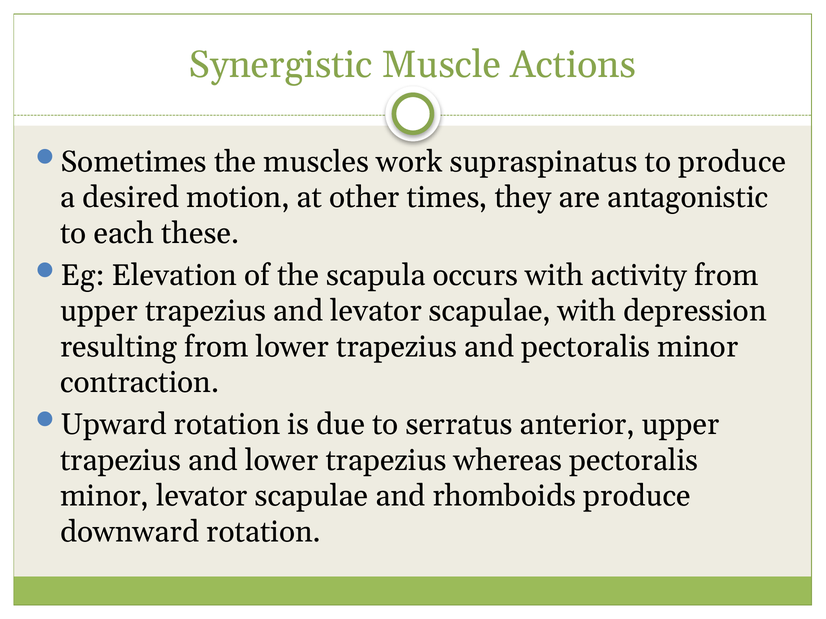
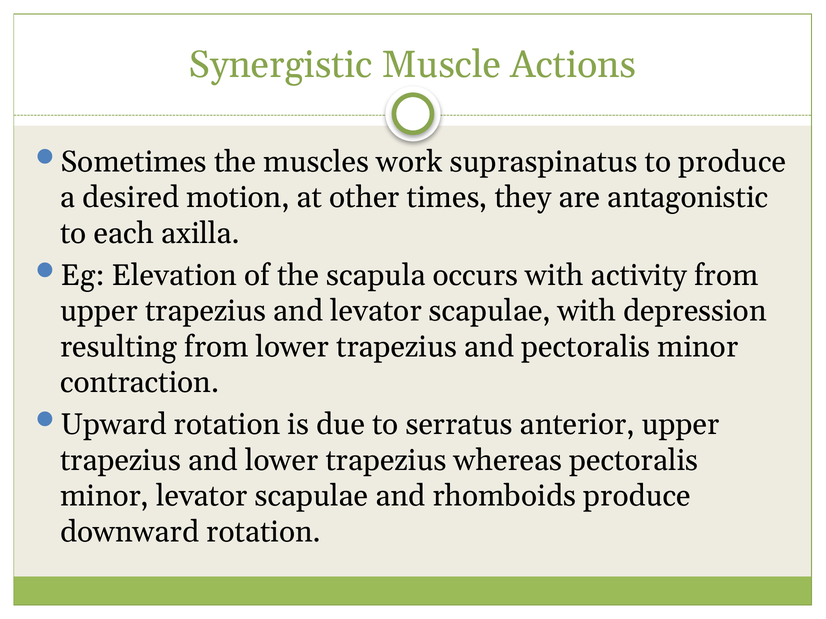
these: these -> axilla
